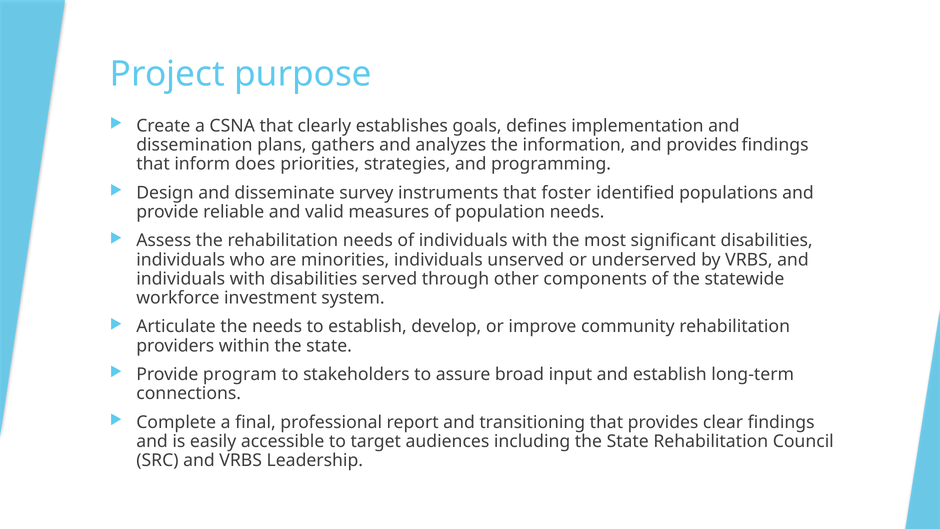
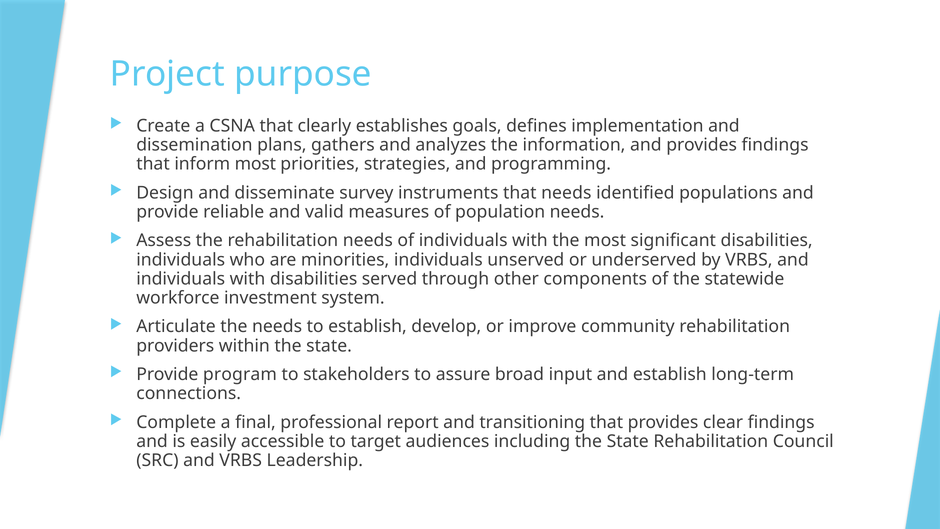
inform does: does -> most
that foster: foster -> needs
